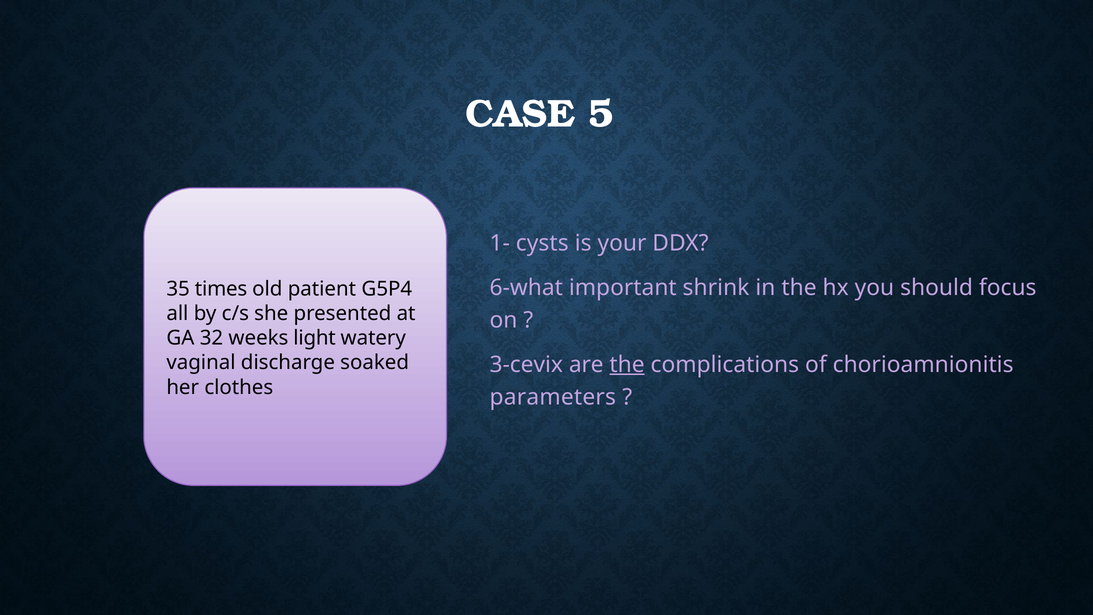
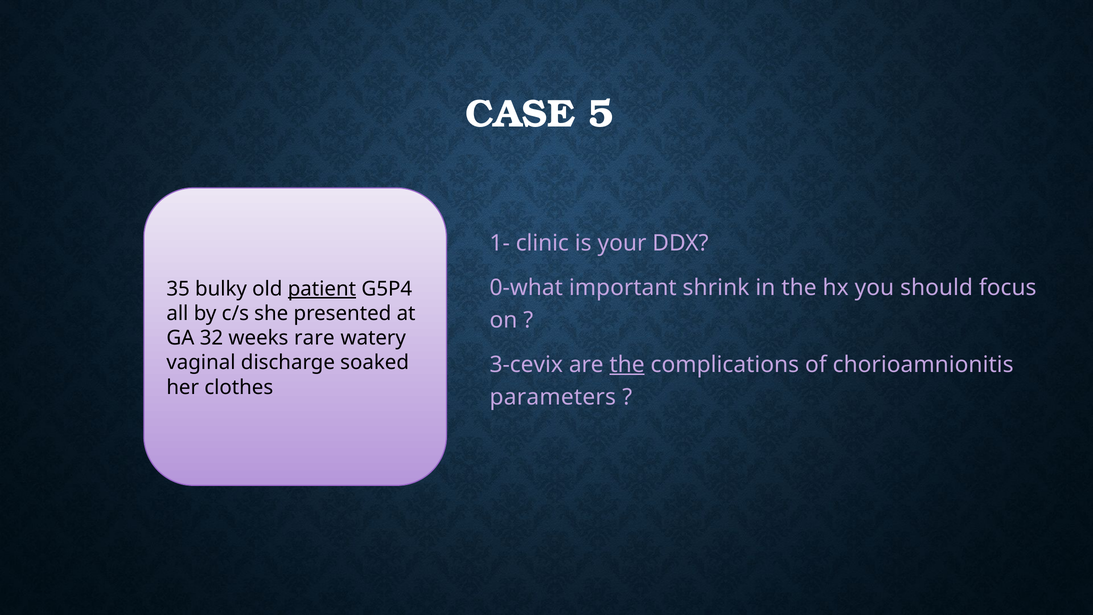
cysts: cysts -> clinic
6-what: 6-what -> 0-what
times: times -> bulky
patient underline: none -> present
light: light -> rare
